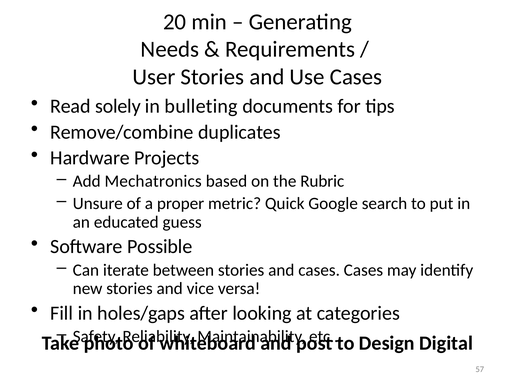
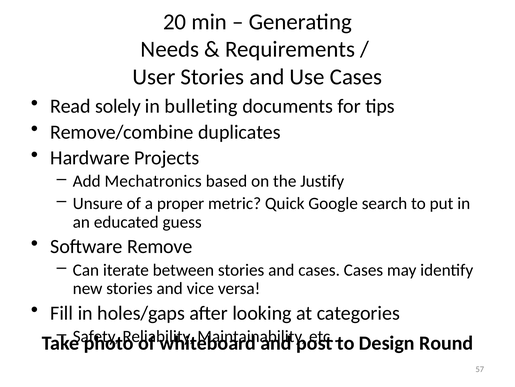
Rubric: Rubric -> Justify
Possible: Possible -> Remove
Digital: Digital -> Round
